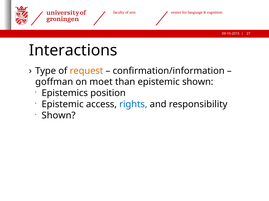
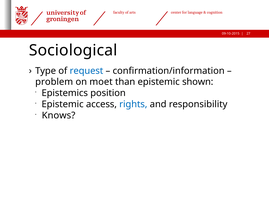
Interactions: Interactions -> Sociological
request colour: orange -> blue
goffman: goffman -> problem
Shown at (59, 116): Shown -> Knows
